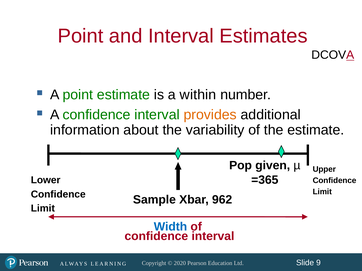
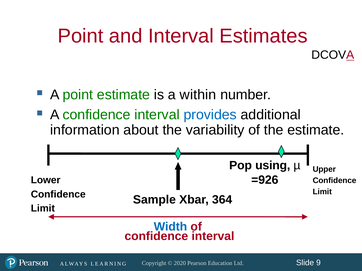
provides colour: orange -> blue
given: given -> using
=365: =365 -> =926
962: 962 -> 364
